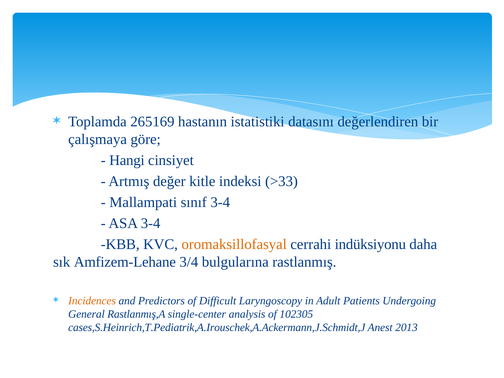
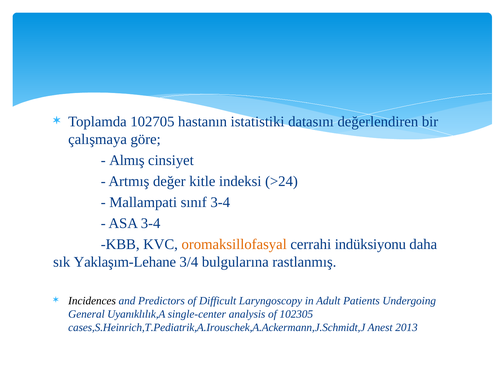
265169: 265169 -> 102705
Hangi: Hangi -> Almış
>33: >33 -> >24
Amfizem-Lehane: Amfizem-Lehane -> Yaklaşım-Lehane
Incidences colour: orange -> black
Rastlanmış,A: Rastlanmış,A -> Uyanıklılık,A
